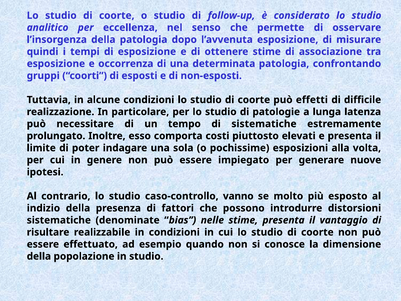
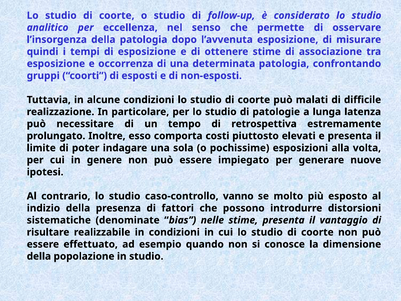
effetti: effetti -> malati
di sistematiche: sistematiche -> retrospettiva
